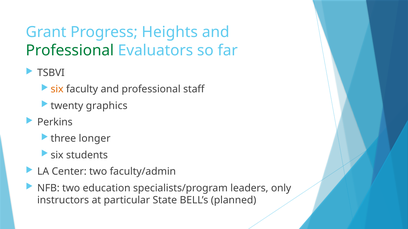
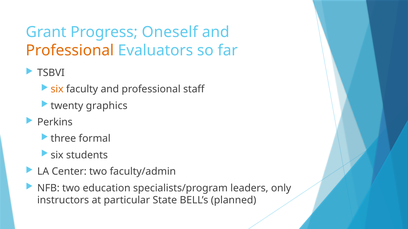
Heights: Heights -> Oneself
Professional at (70, 51) colour: green -> orange
longer: longer -> formal
